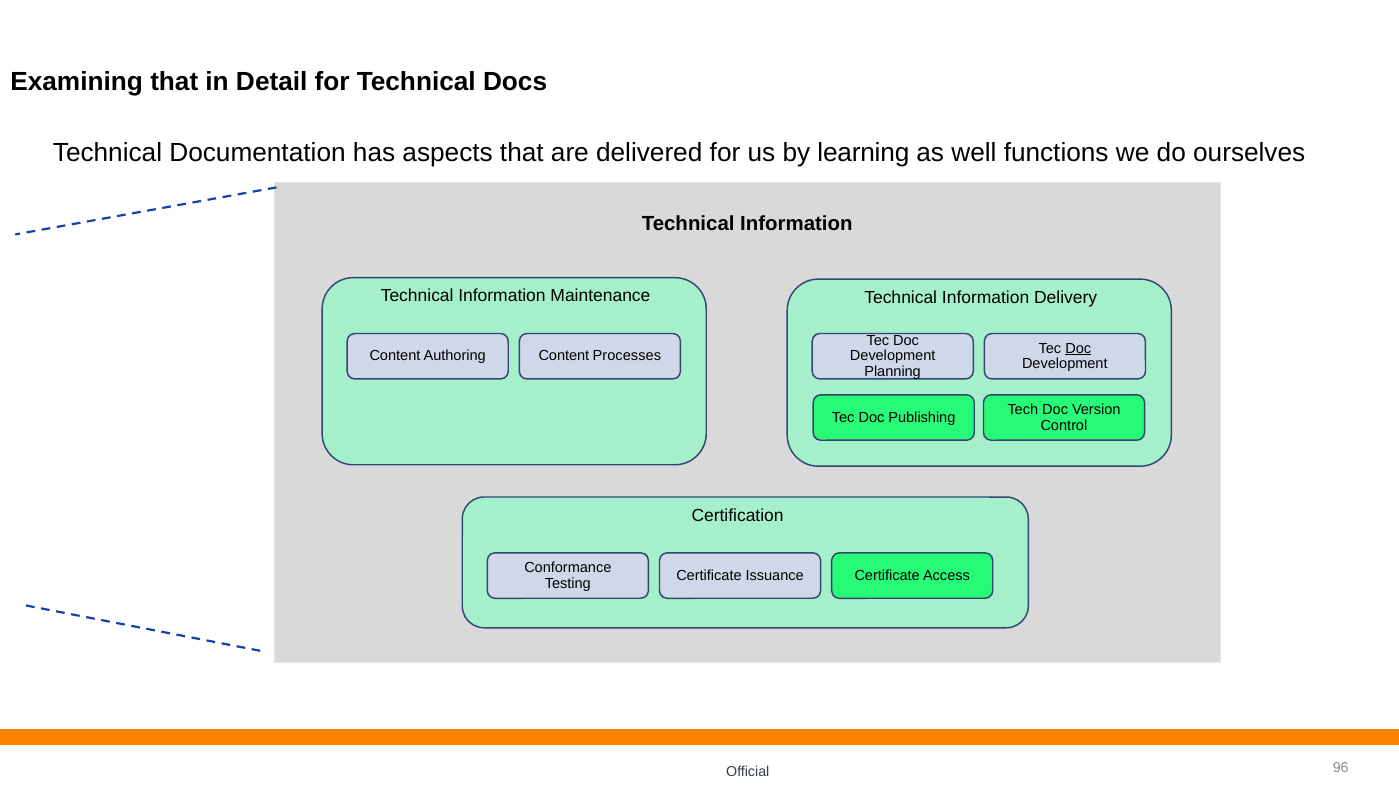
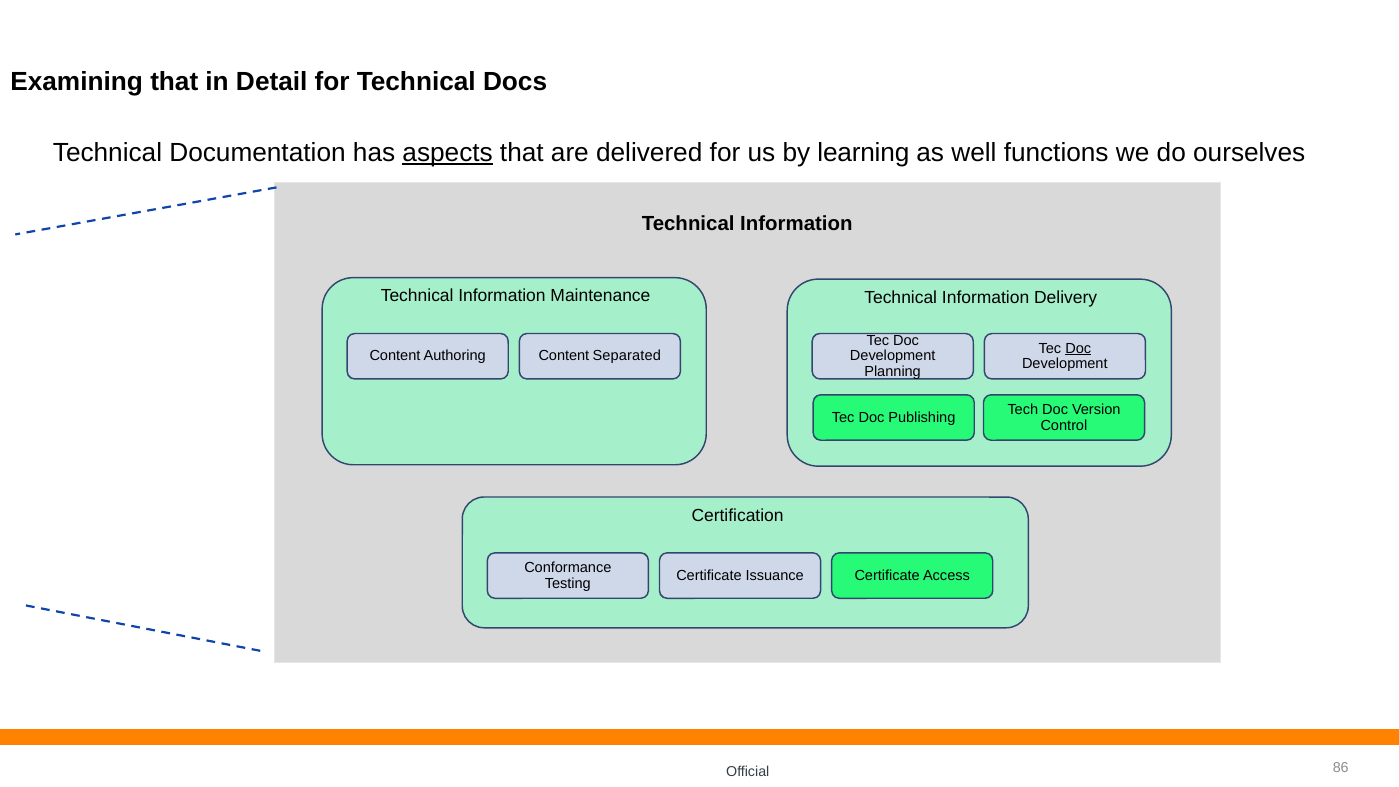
aspects underline: none -> present
Processes: Processes -> Separated
96: 96 -> 86
